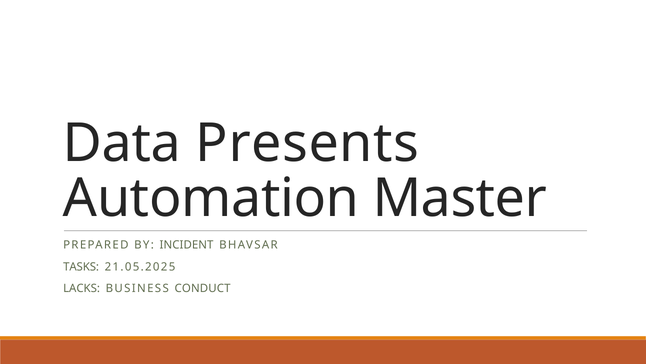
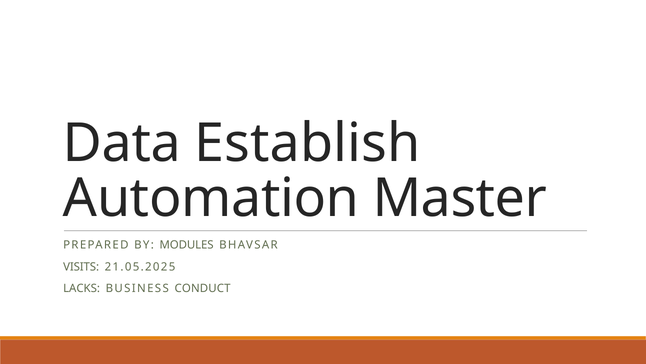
Presents: Presents -> Establish
INCIDENT: INCIDENT -> MODULES
TASKS: TASKS -> VISITS
